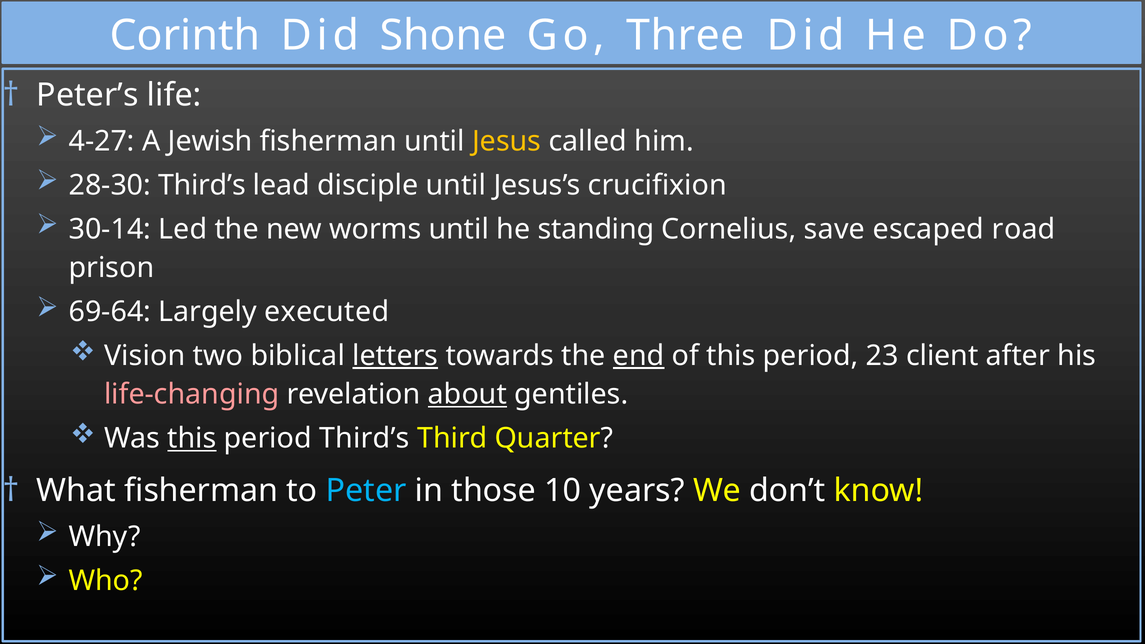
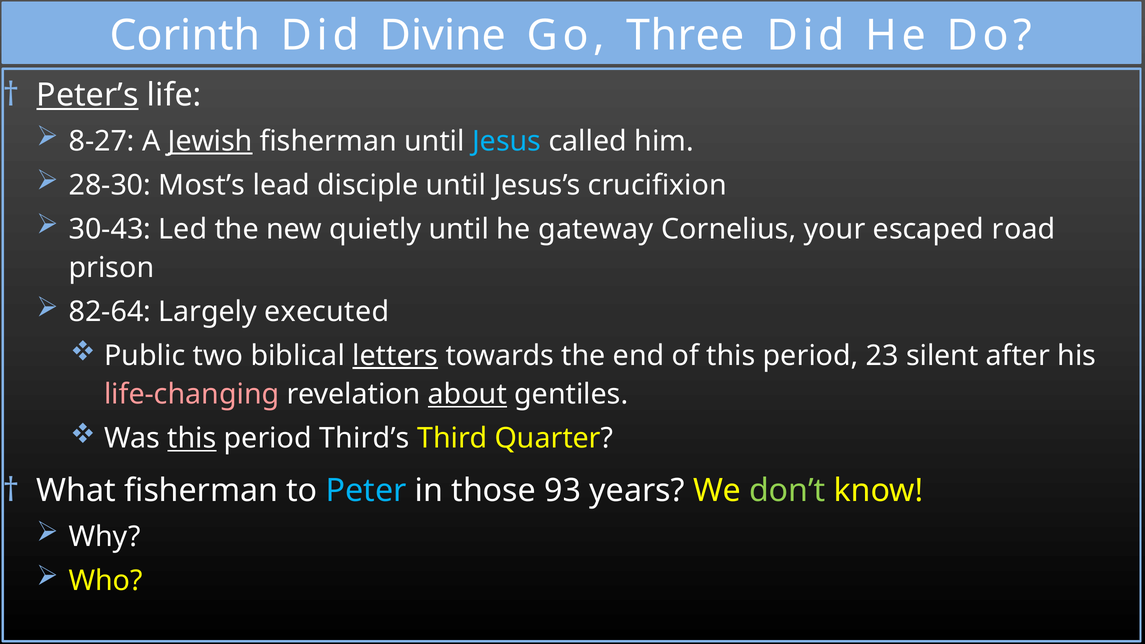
Shone: Shone -> Divine
Peter’s underline: none -> present
4-27: 4-27 -> 8-27
Jewish underline: none -> present
Jesus colour: yellow -> light blue
28-30 Third’s: Third’s -> Most’s
30-14: 30-14 -> 30-43
worms: worms -> quietly
standing: standing -> gateway
save: save -> your
69-64: 69-64 -> 82-64
Vision: Vision -> Public
end underline: present -> none
client: client -> silent
10: 10 -> 93
don’t colour: white -> light green
